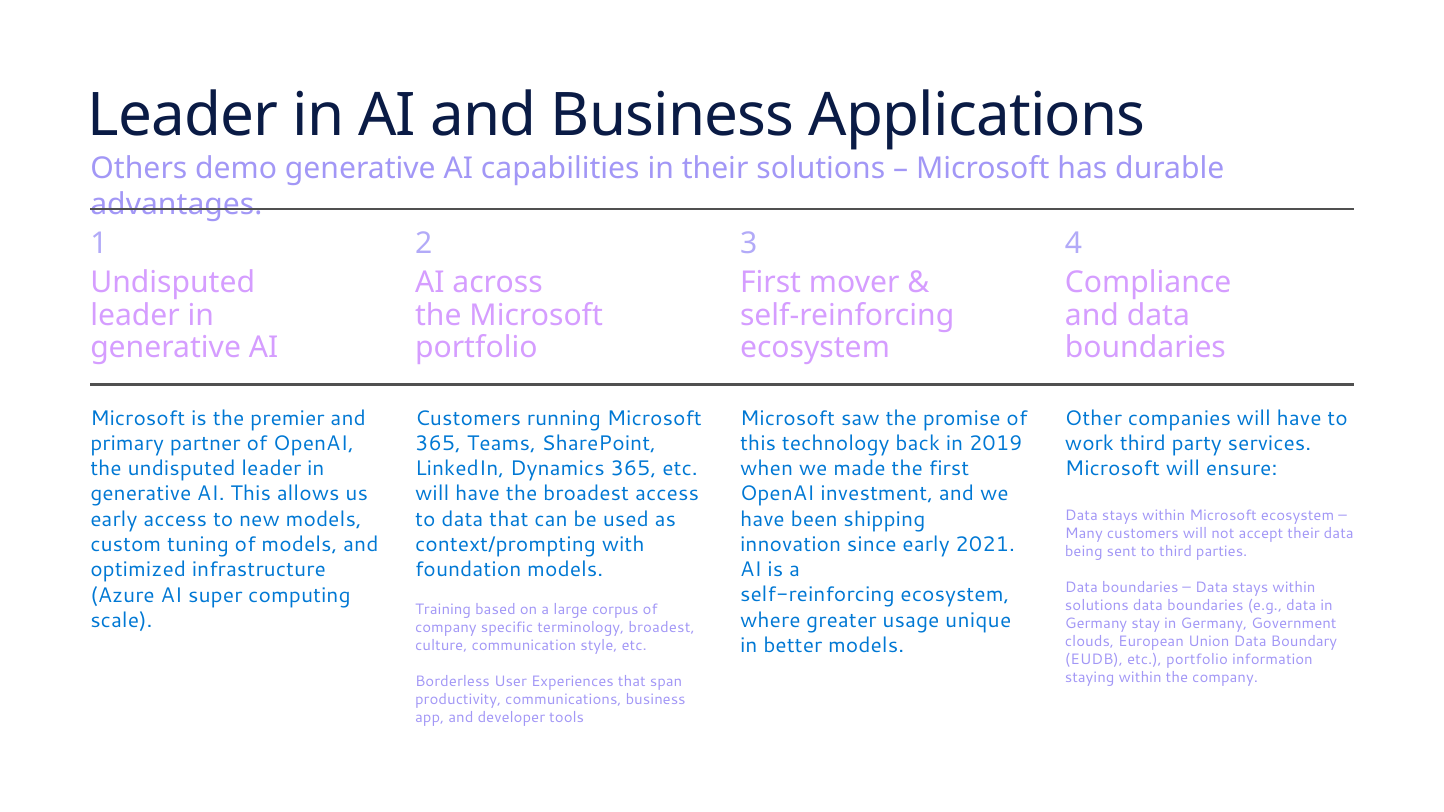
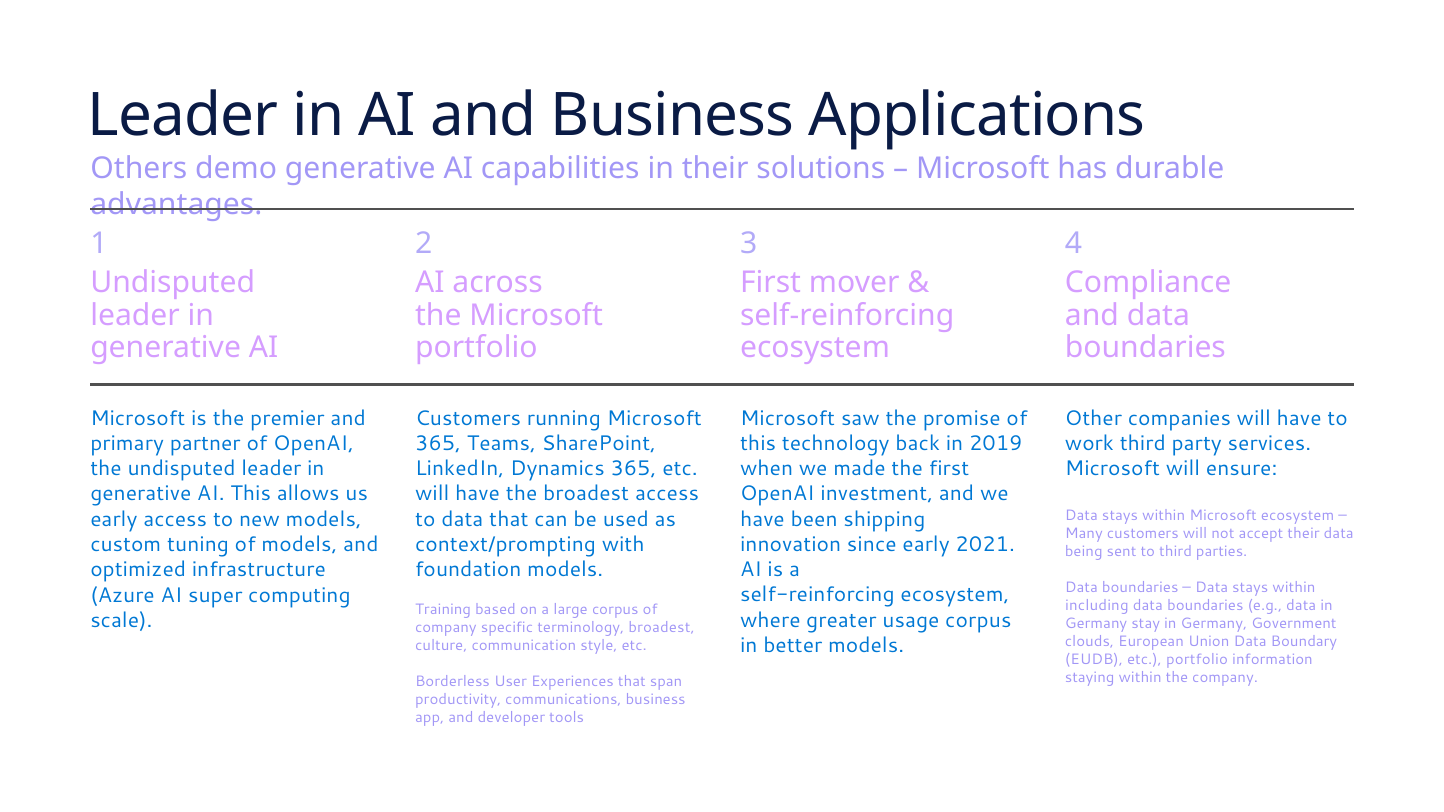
solutions at (1097, 606): solutions -> including
usage unique: unique -> corpus
